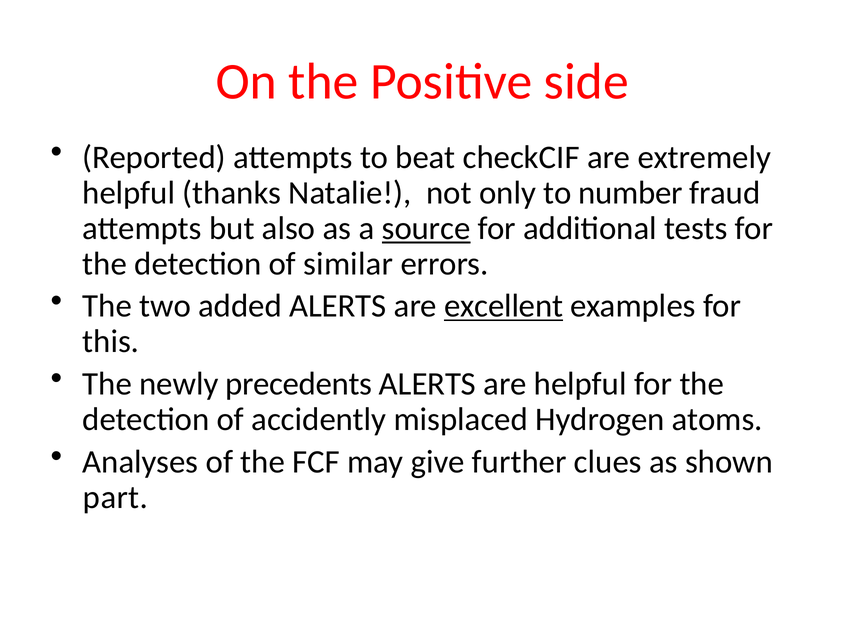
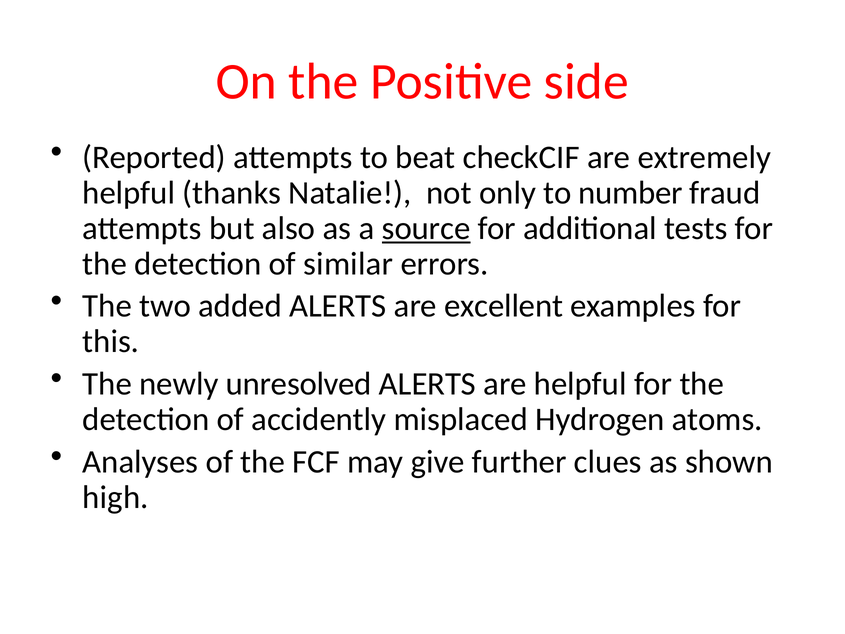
excellent underline: present -> none
precedents: precedents -> unresolved
part: part -> high
